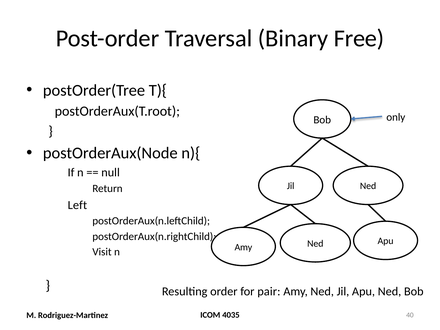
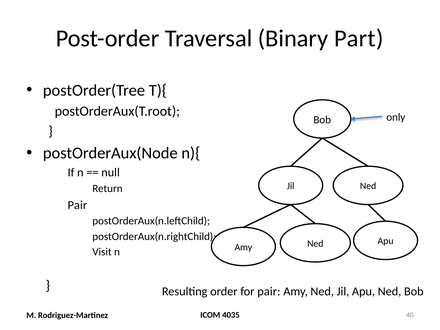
Free: Free -> Part
Left at (77, 205): Left -> Pair
